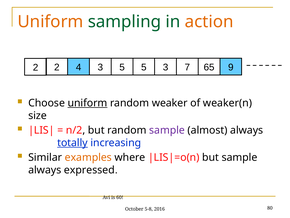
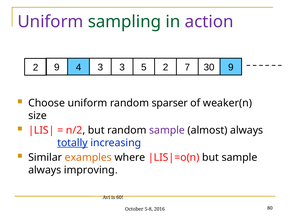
Uniform at (50, 22) colour: orange -> purple
action colour: orange -> purple
2 2: 2 -> 9
3 5: 5 -> 3
5 3: 3 -> 2
65: 65 -> 30
uniform at (87, 103) underline: present -> none
weaker: weaker -> sparser
expressed: expressed -> improving
